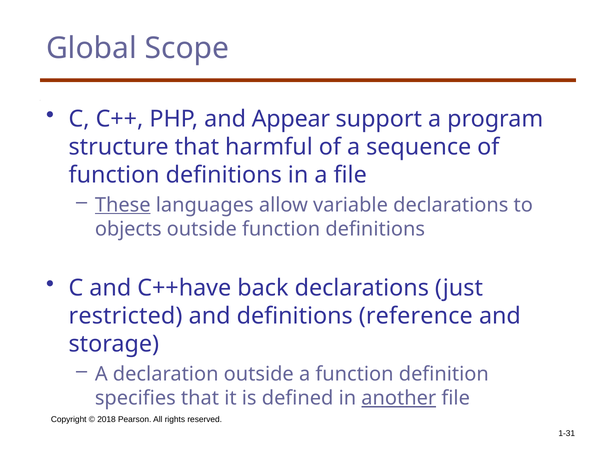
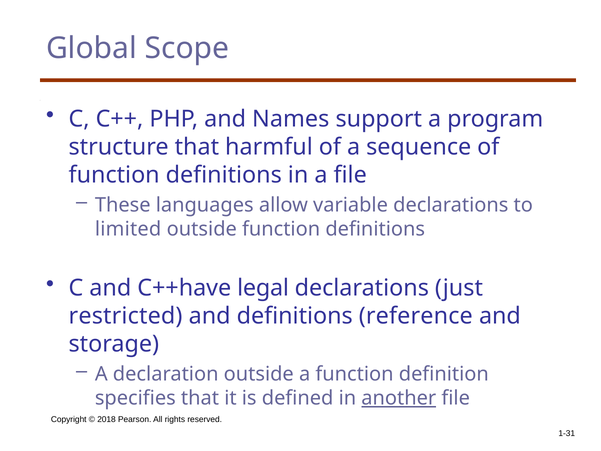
Appear: Appear -> Names
These underline: present -> none
objects: objects -> limited
back: back -> legal
